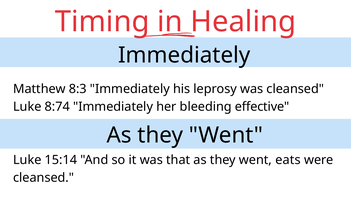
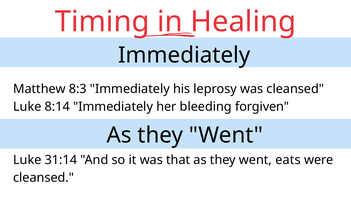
8:74: 8:74 -> 8:14
effective: effective -> forgiven
15:14: 15:14 -> 31:14
